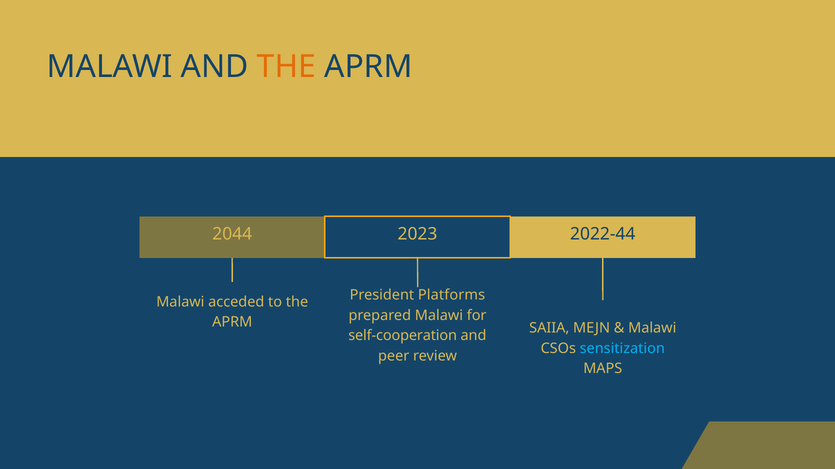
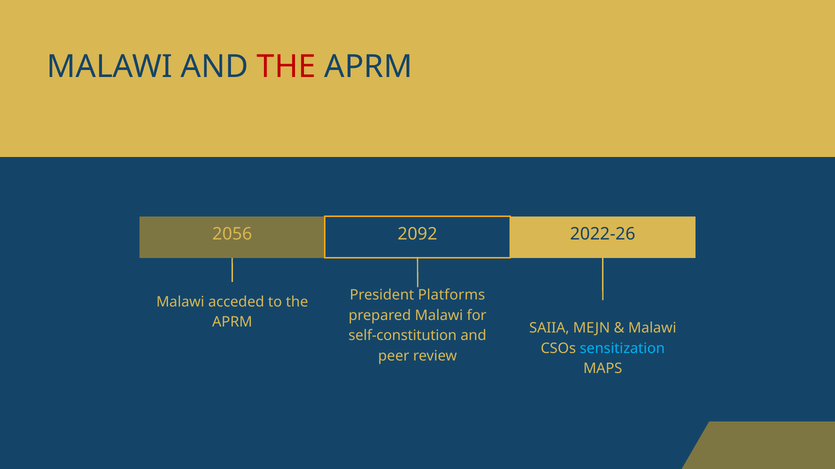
THE at (286, 67) colour: orange -> red
2023: 2023 -> 2092
2044: 2044 -> 2056
2022-44: 2022-44 -> 2022-26
self-cooperation: self-cooperation -> self-constitution
